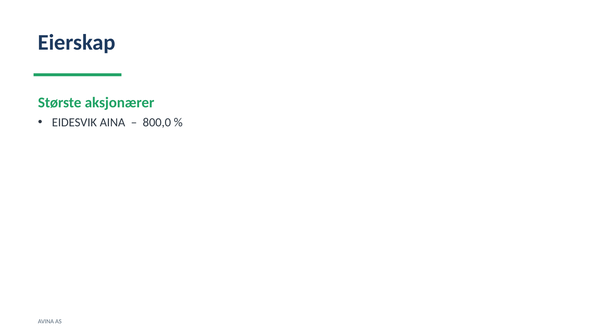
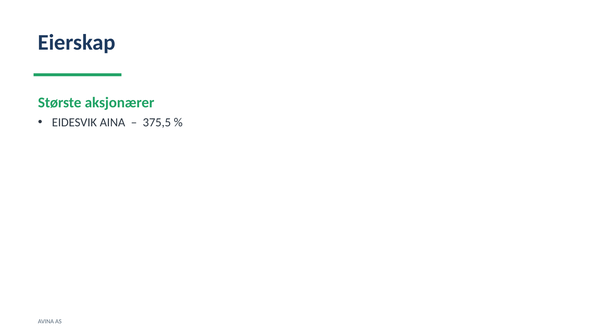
800,0: 800,0 -> 375,5
